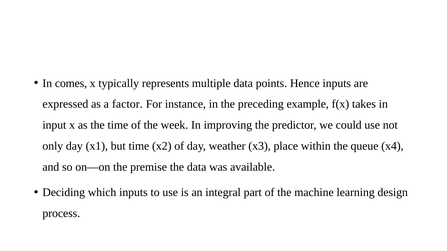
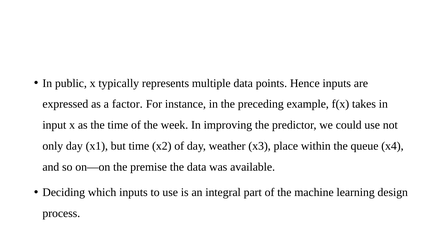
comes: comes -> public
